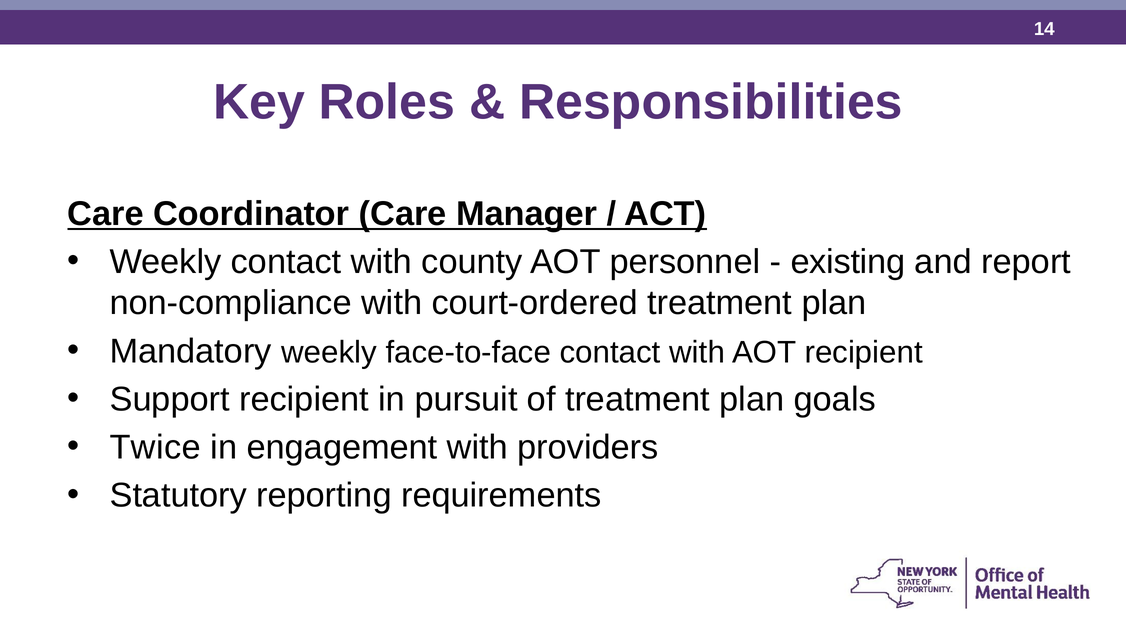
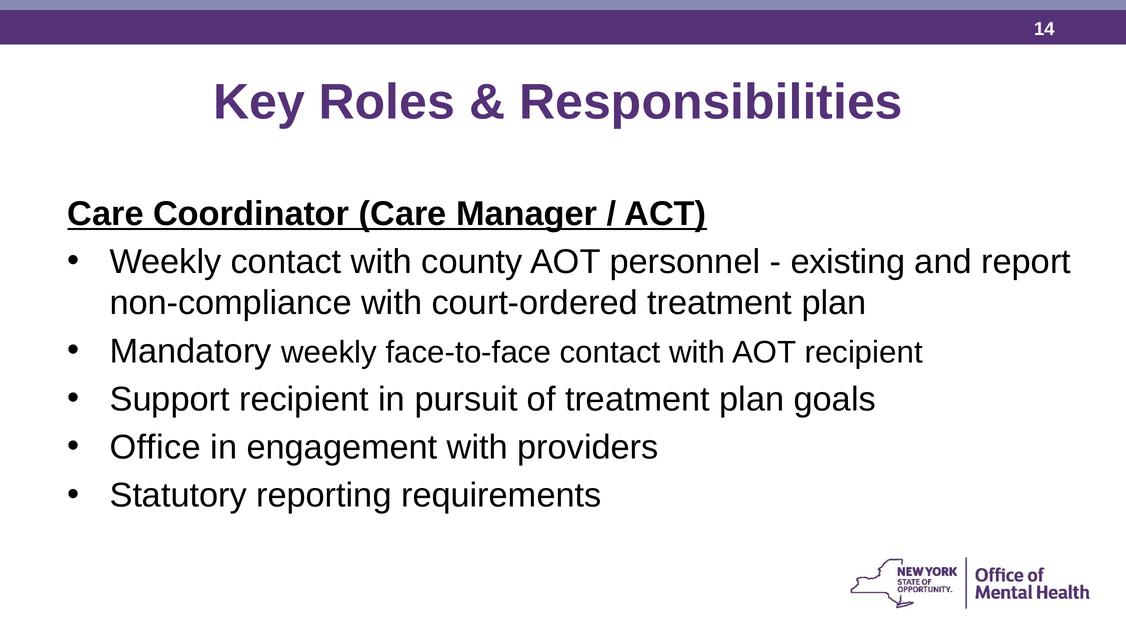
Twice: Twice -> Office
